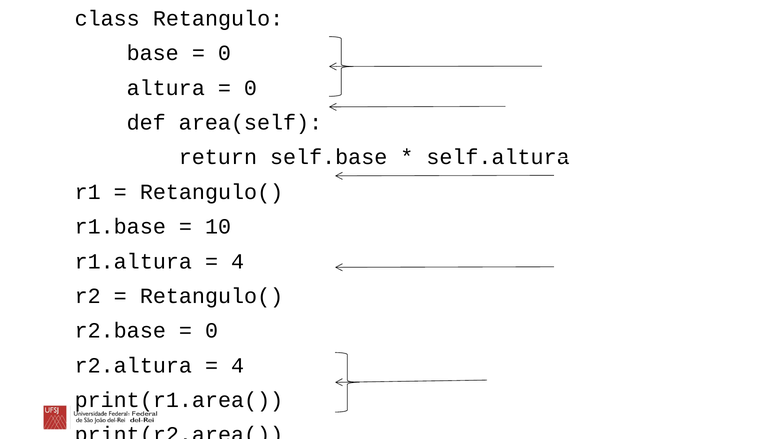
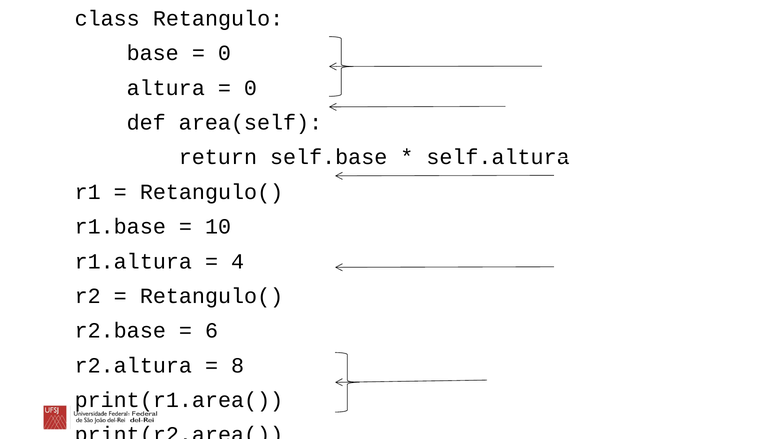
0 at (212, 331): 0 -> 6
4 at (238, 365): 4 -> 8
